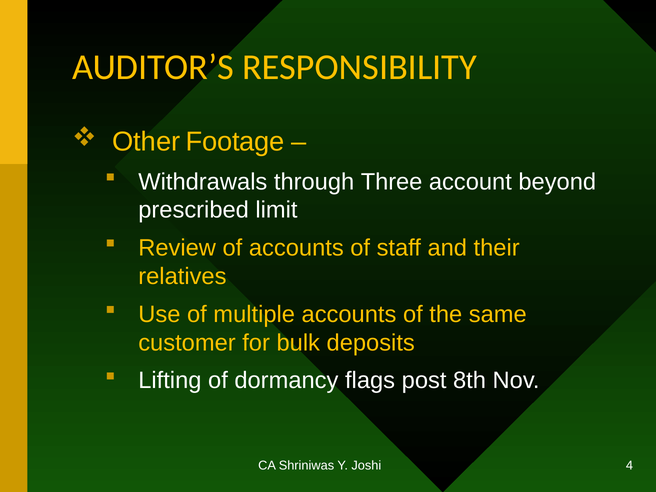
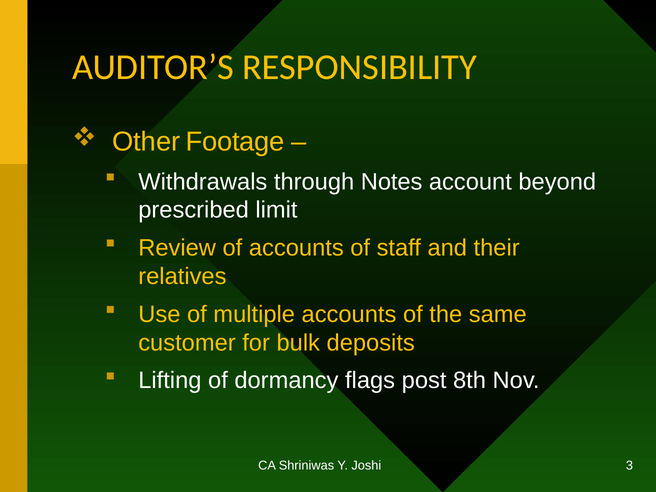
Three: Three -> Notes
4: 4 -> 3
